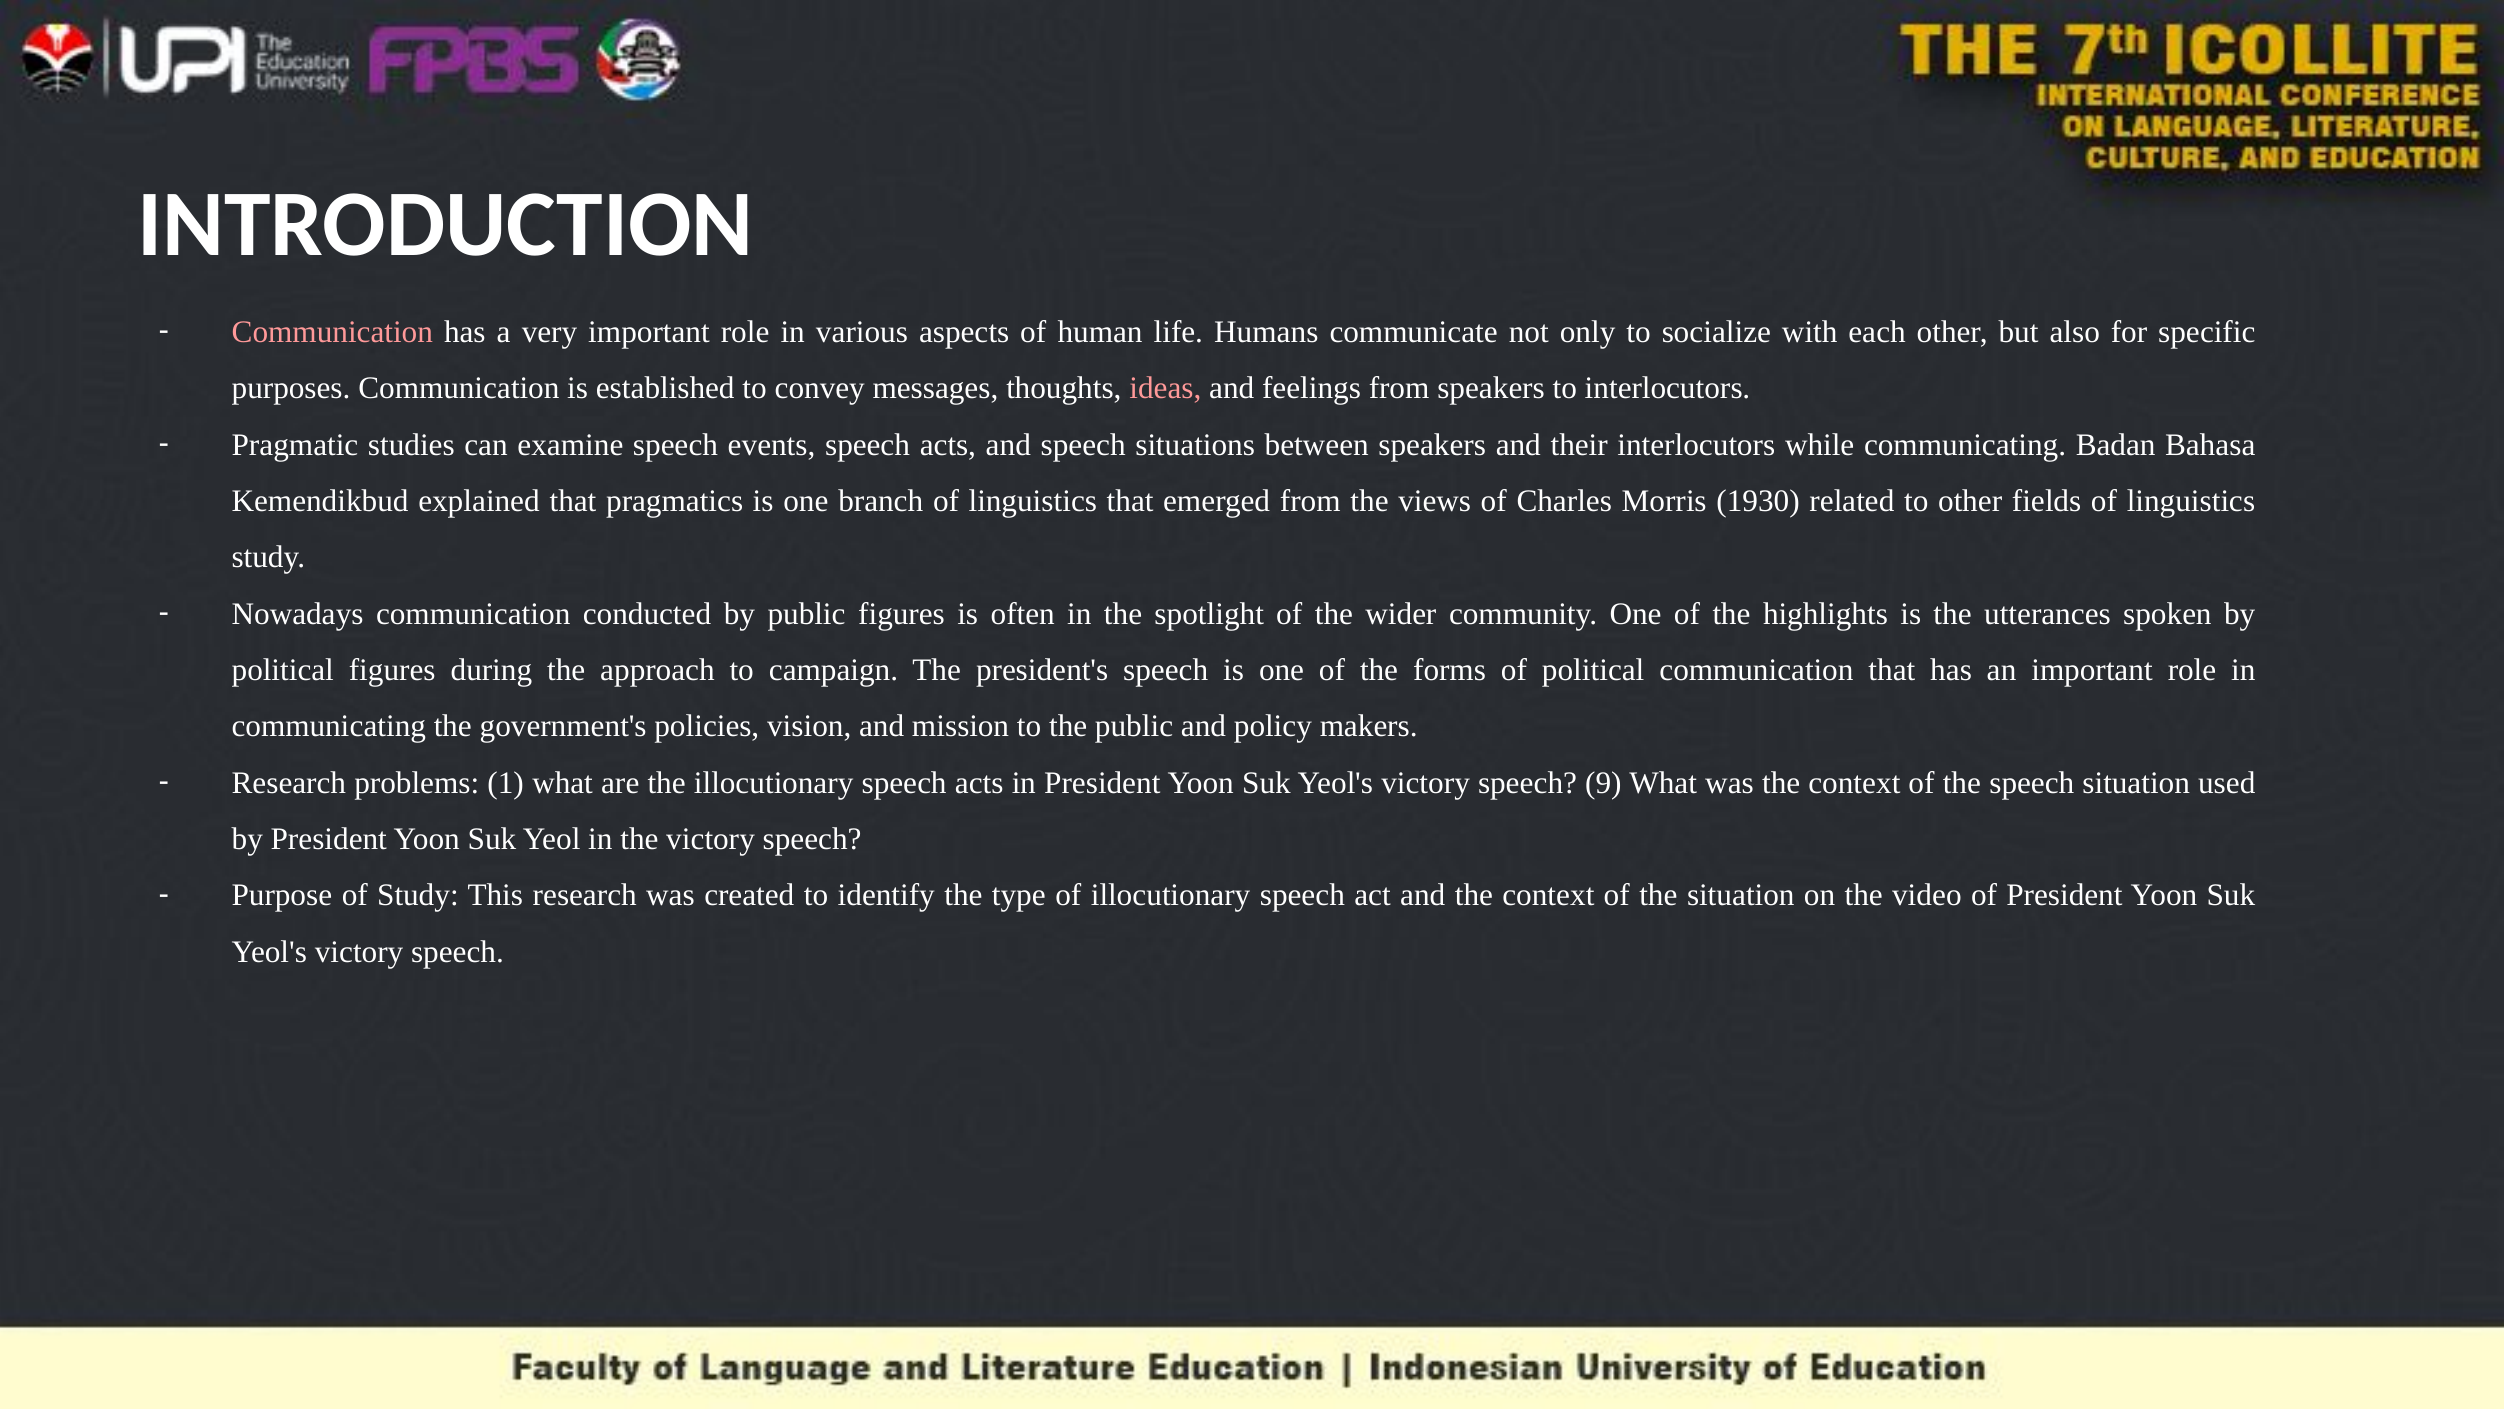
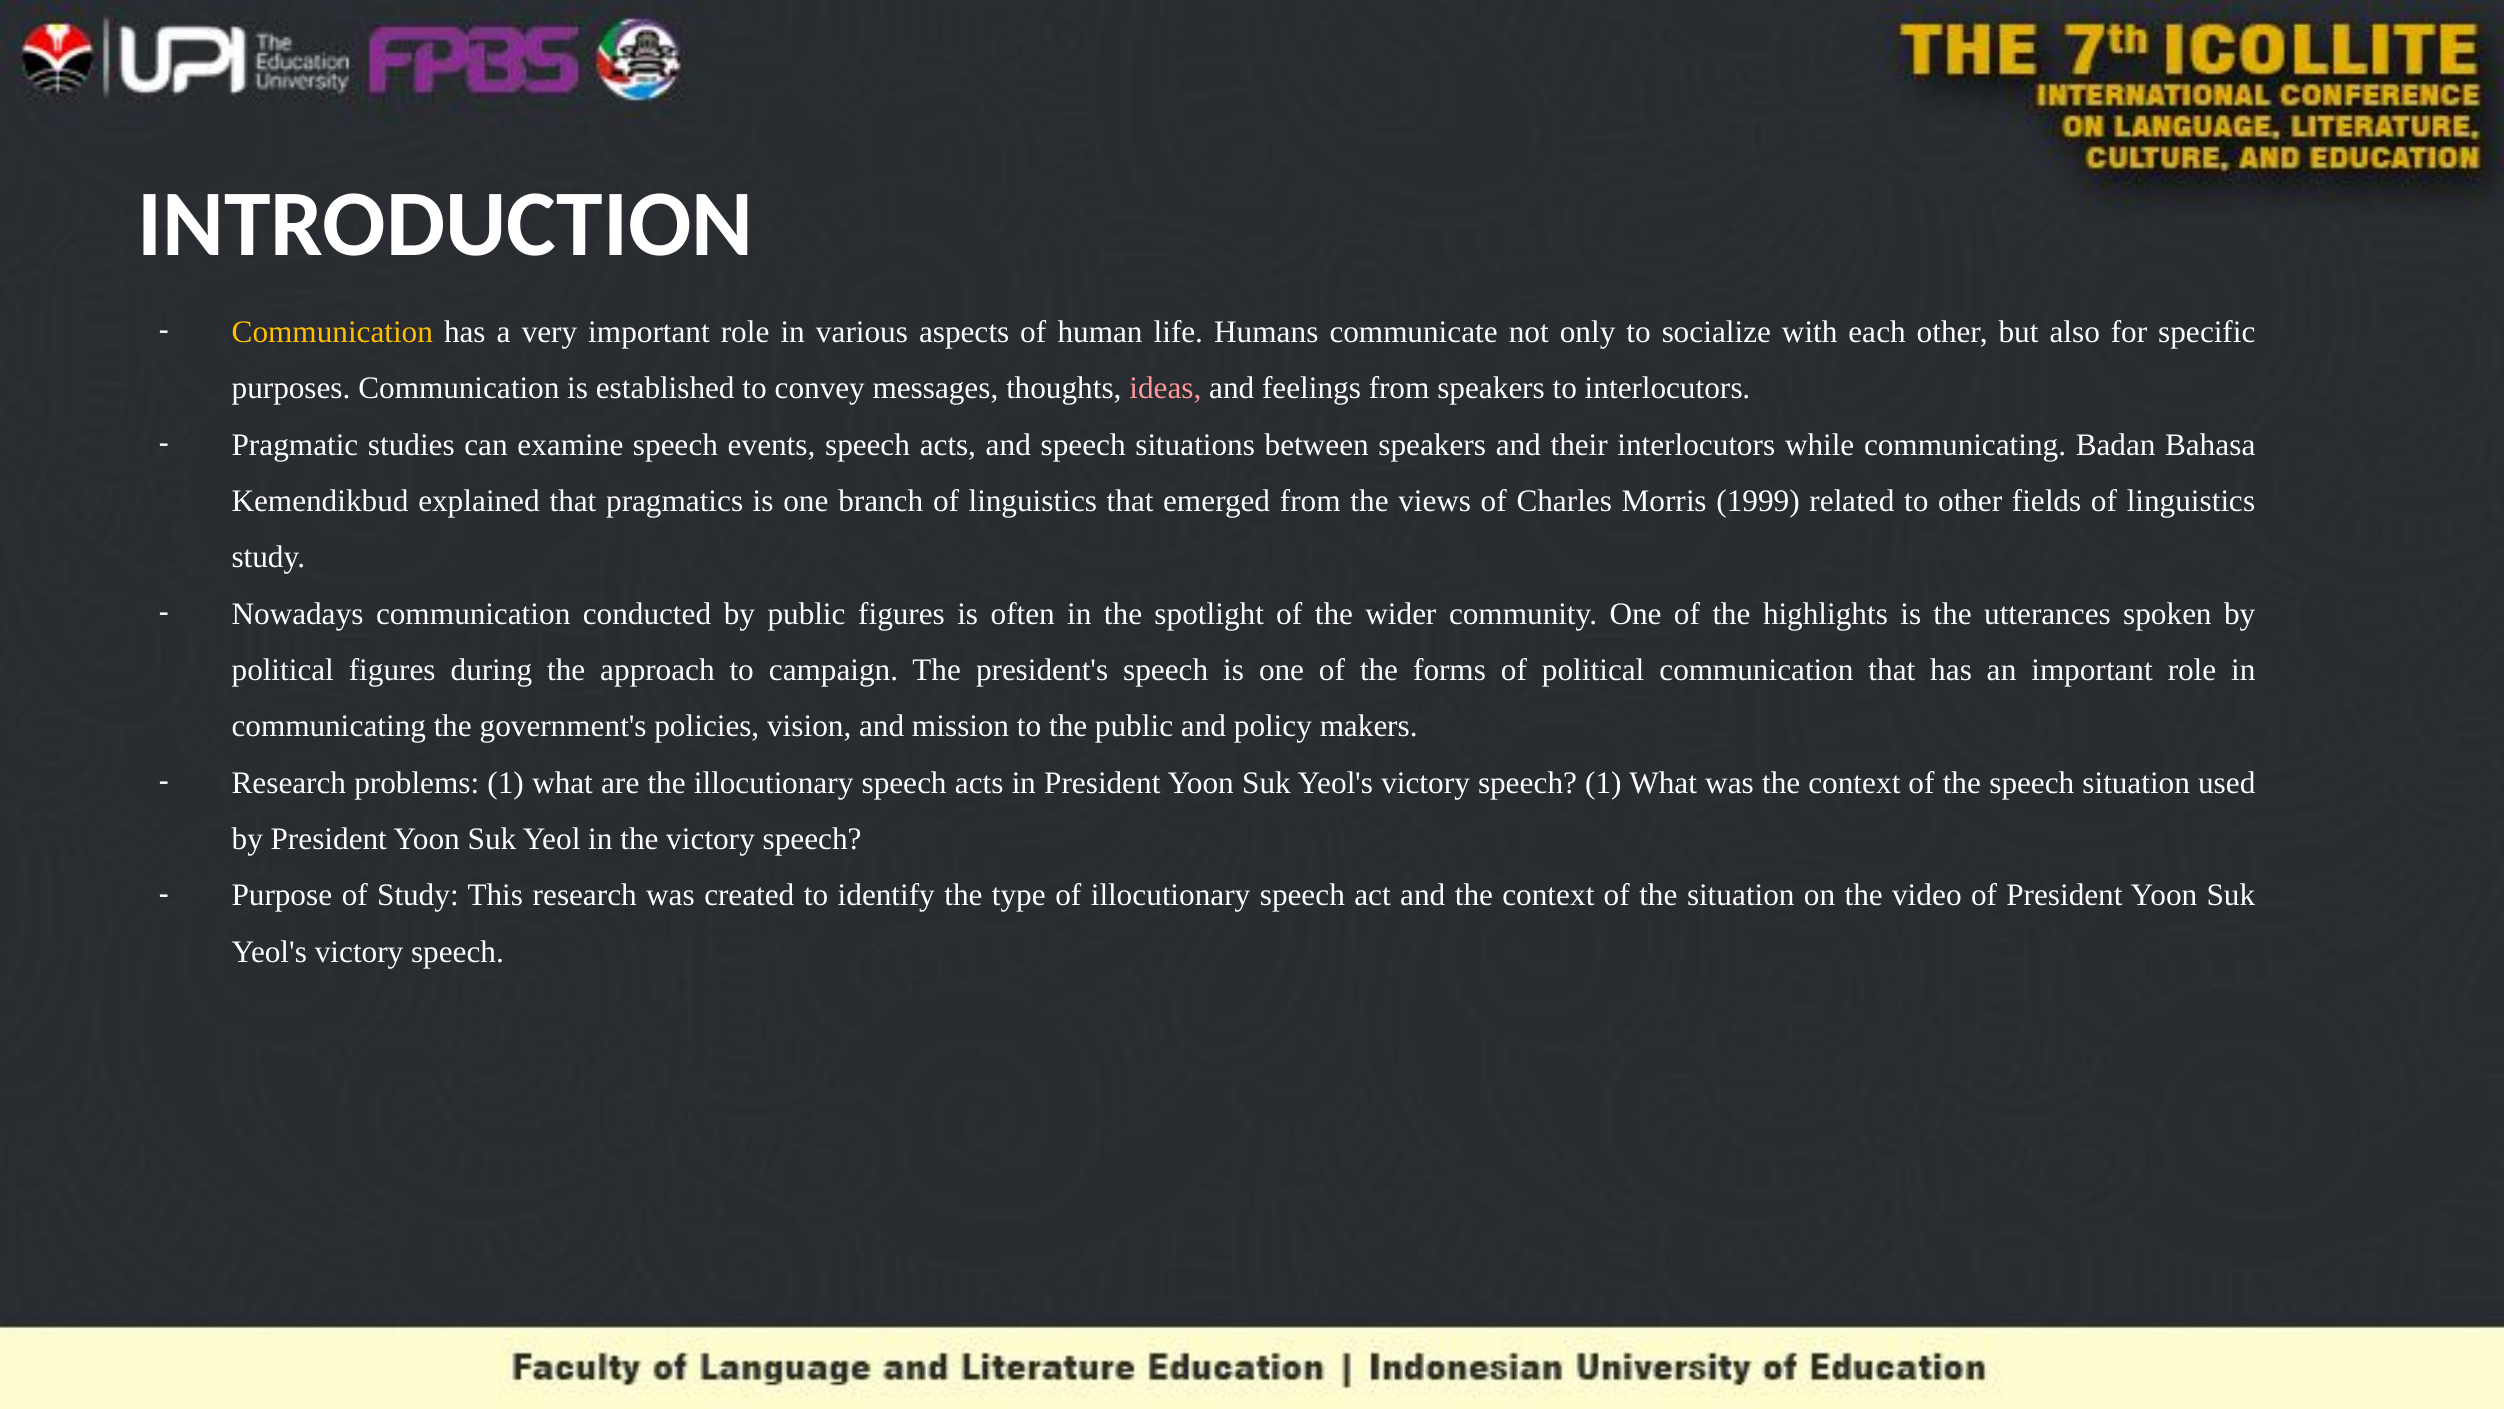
Communication at (332, 332) colour: pink -> yellow
1930: 1930 -> 1999
speech 9: 9 -> 1
